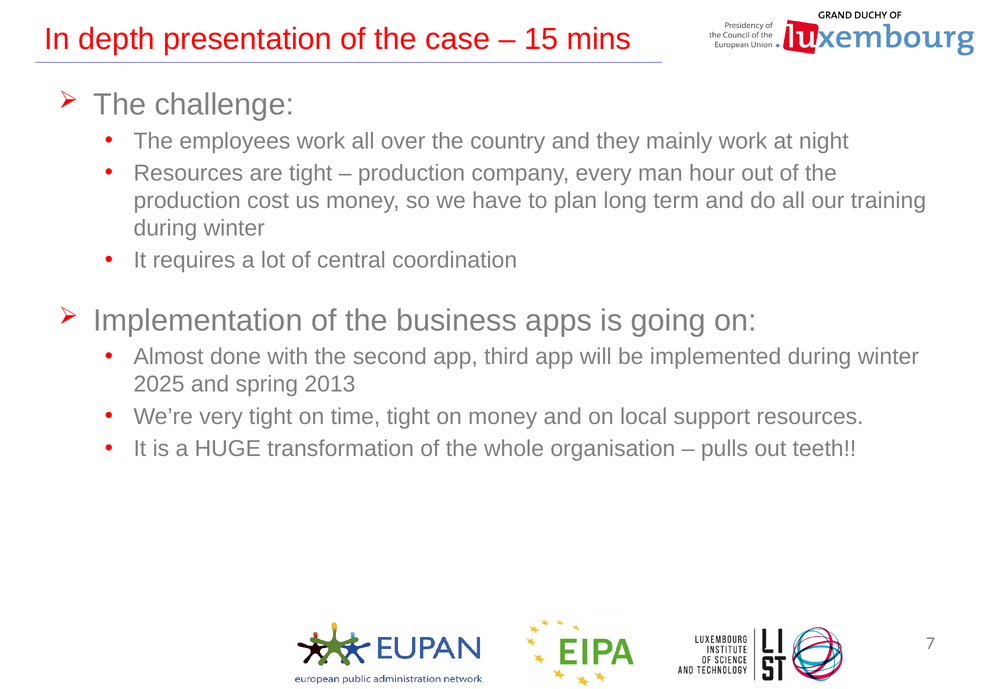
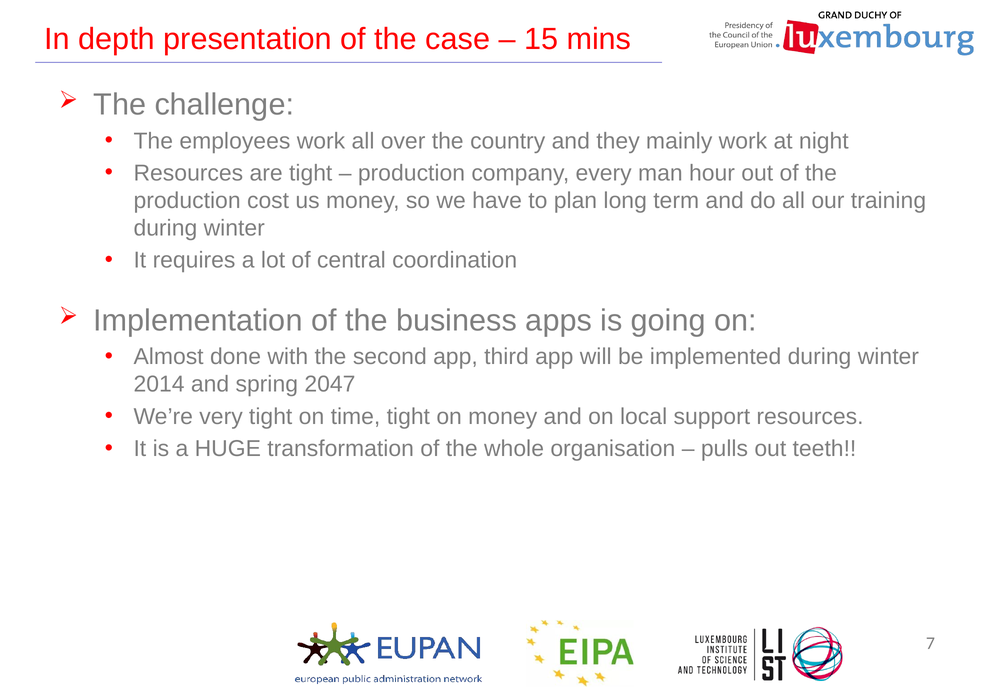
2025: 2025 -> 2014
2013: 2013 -> 2047
